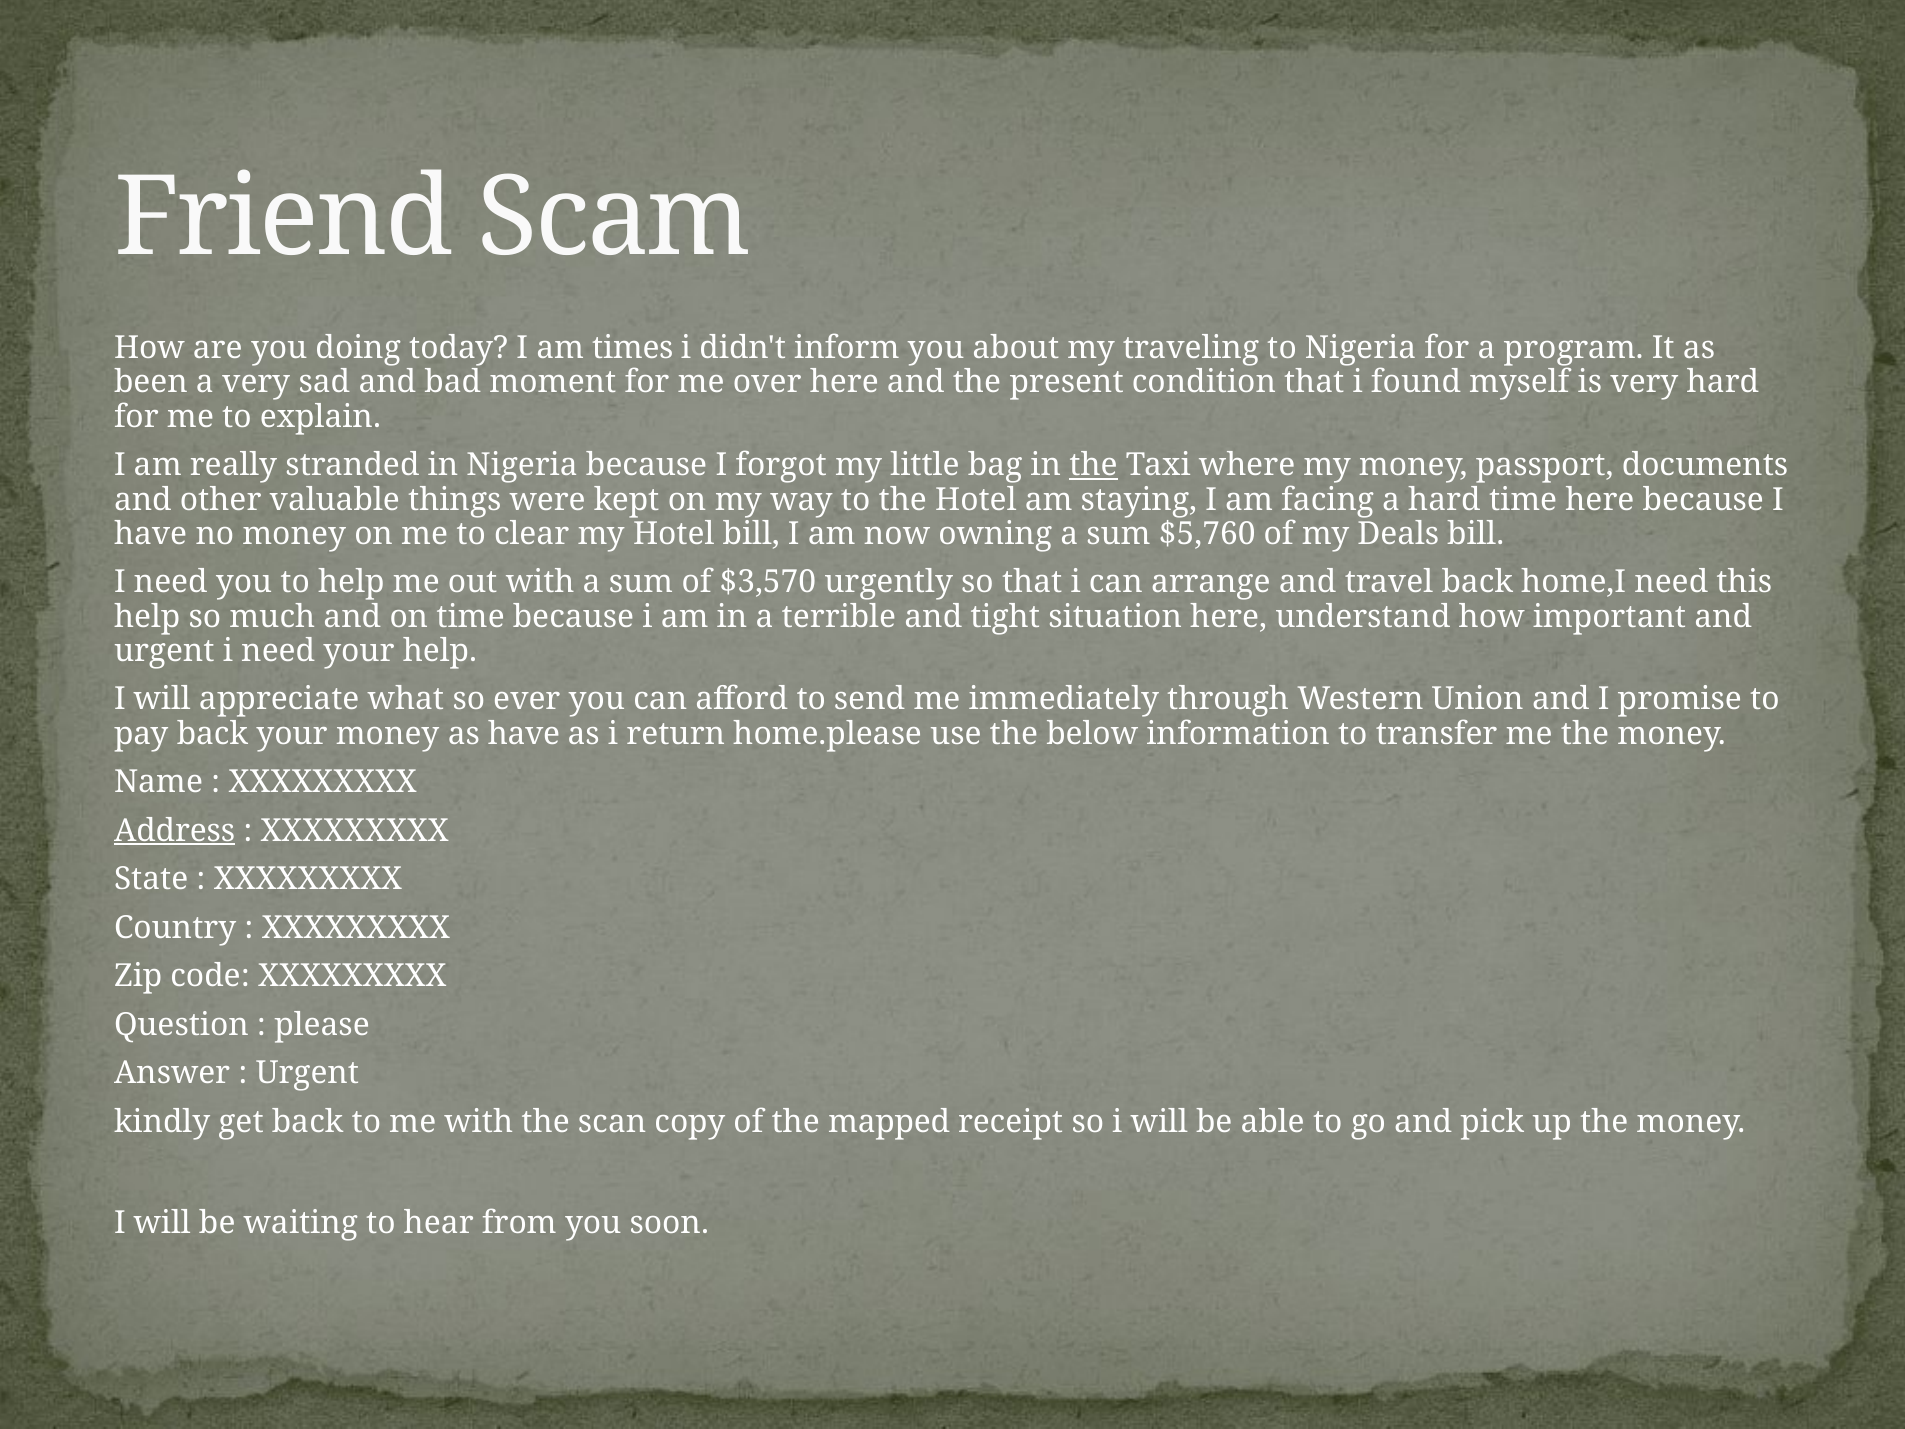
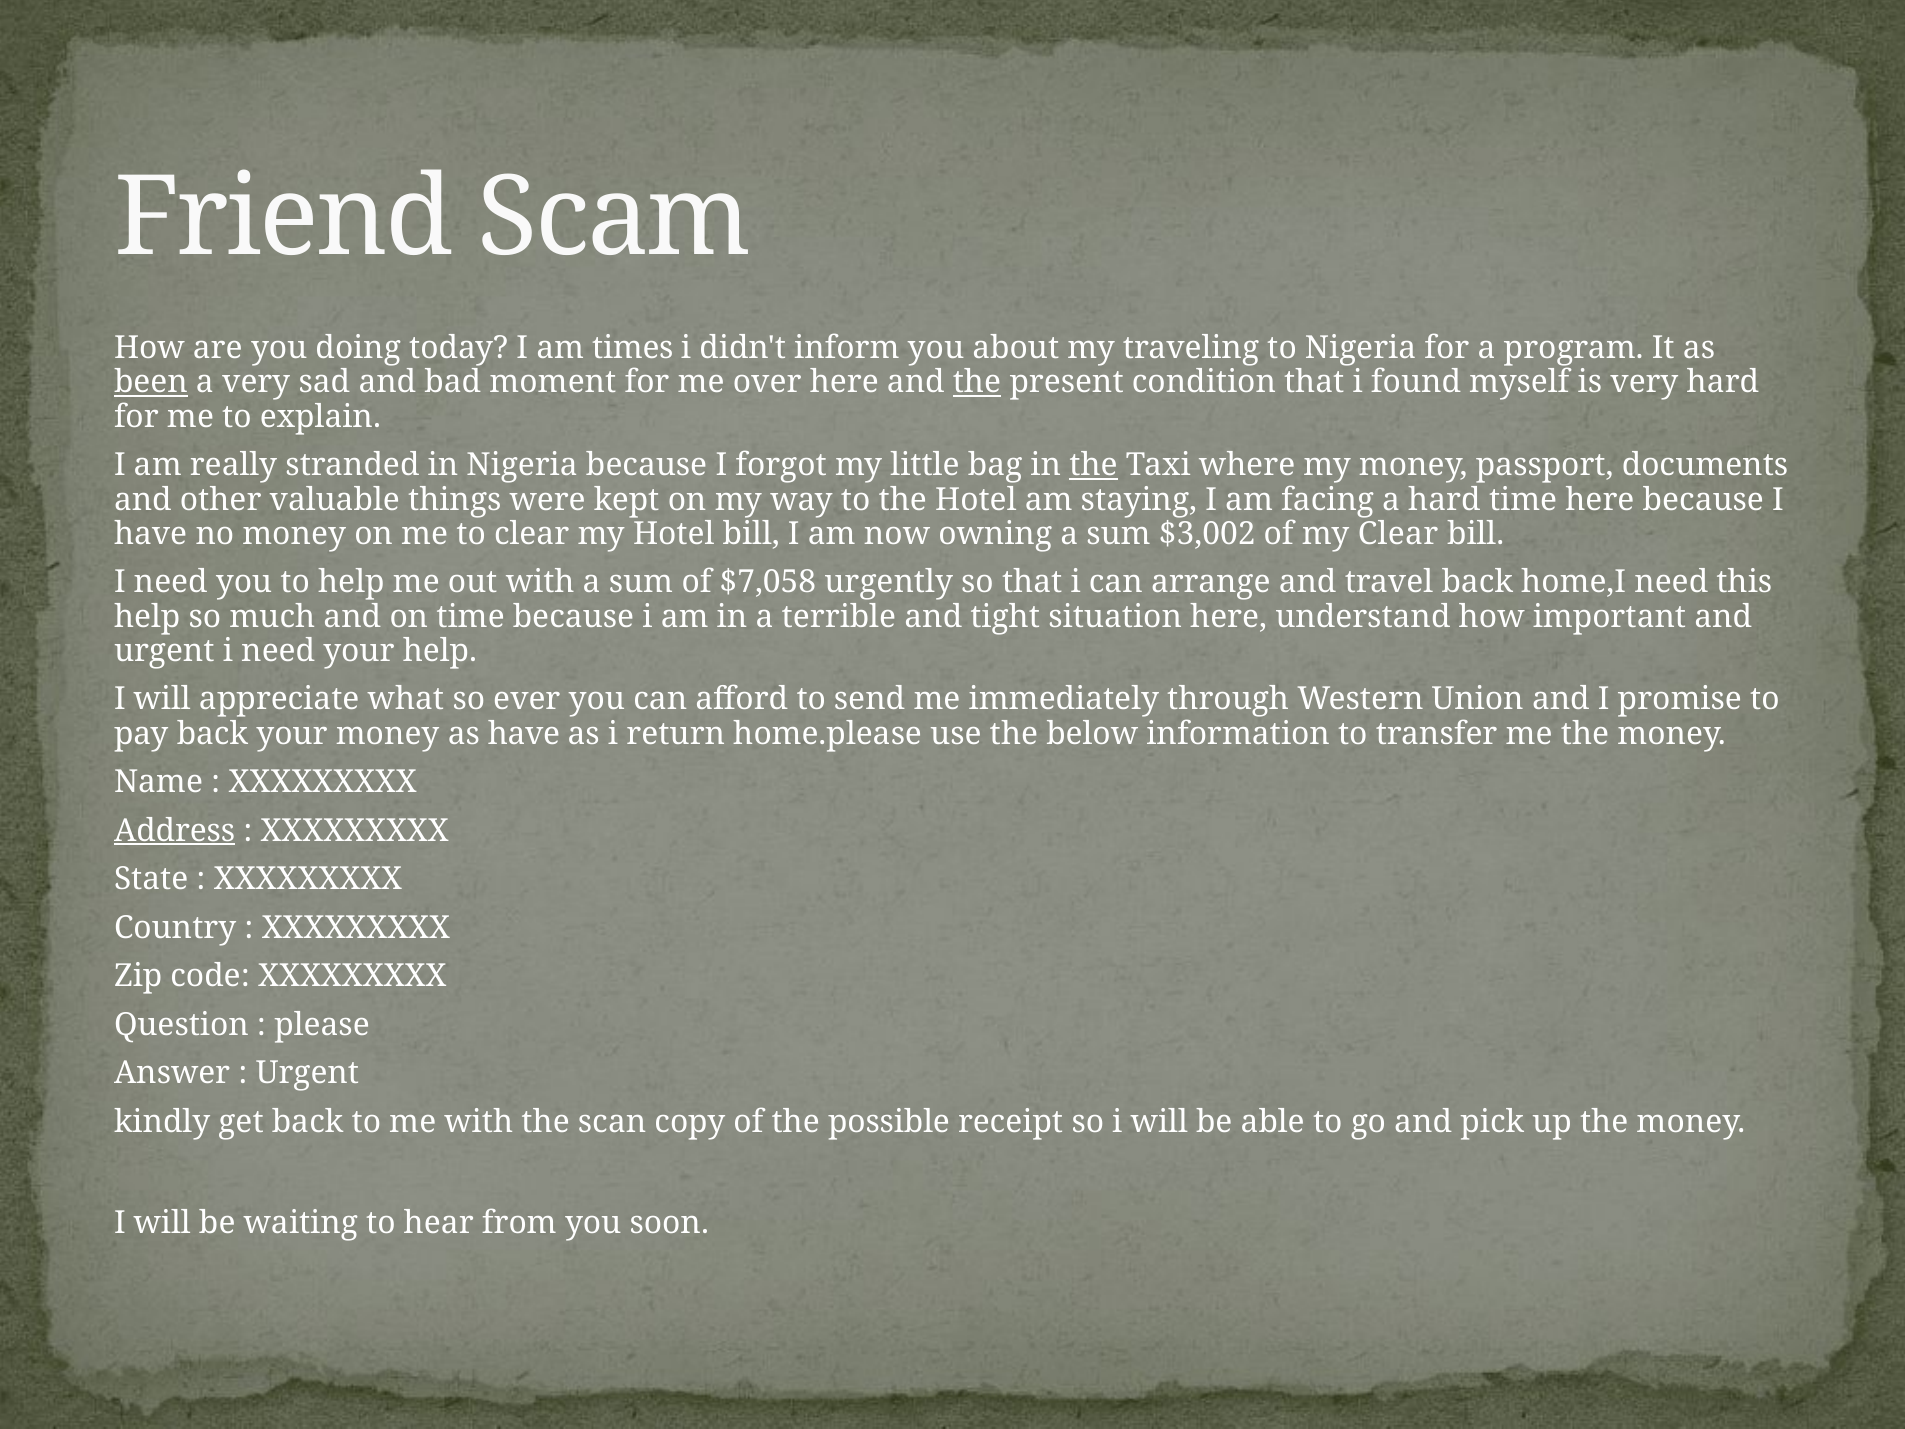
been underline: none -> present
the at (977, 382) underline: none -> present
$5,760: $5,760 -> $3,002
my Deals: Deals -> Clear
$3,570: $3,570 -> $7,058
mapped: mapped -> possible
